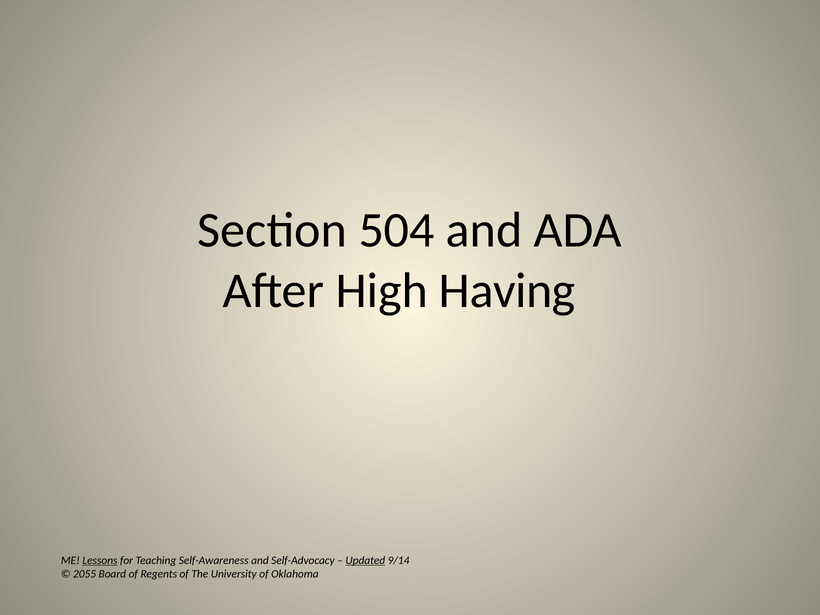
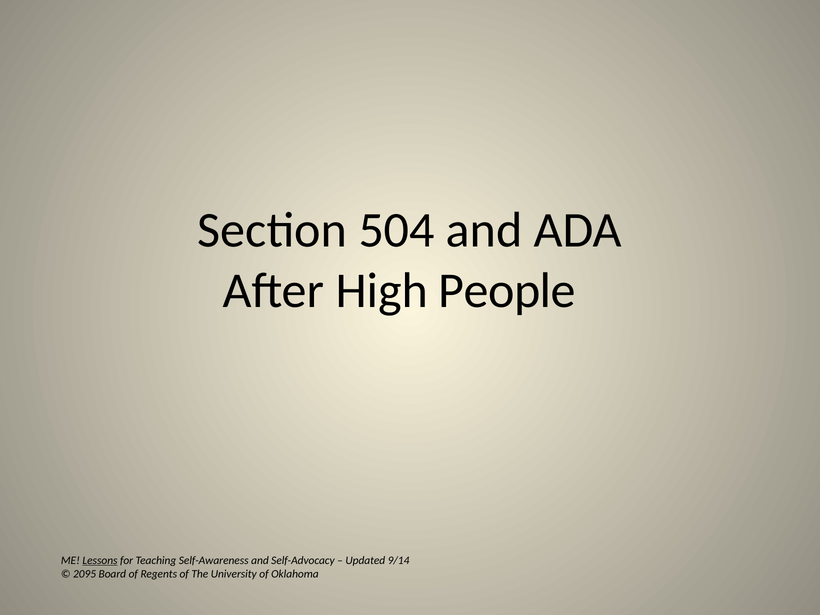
Having: Having -> People
Updated underline: present -> none
2055: 2055 -> 2095
